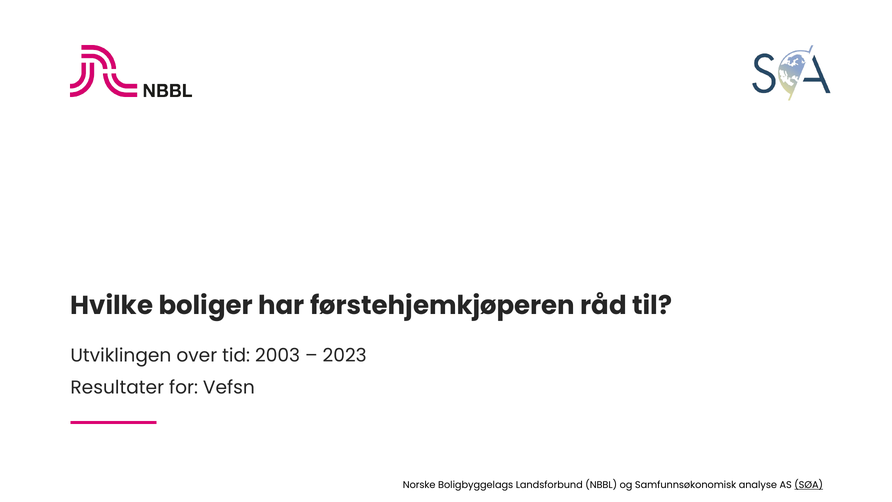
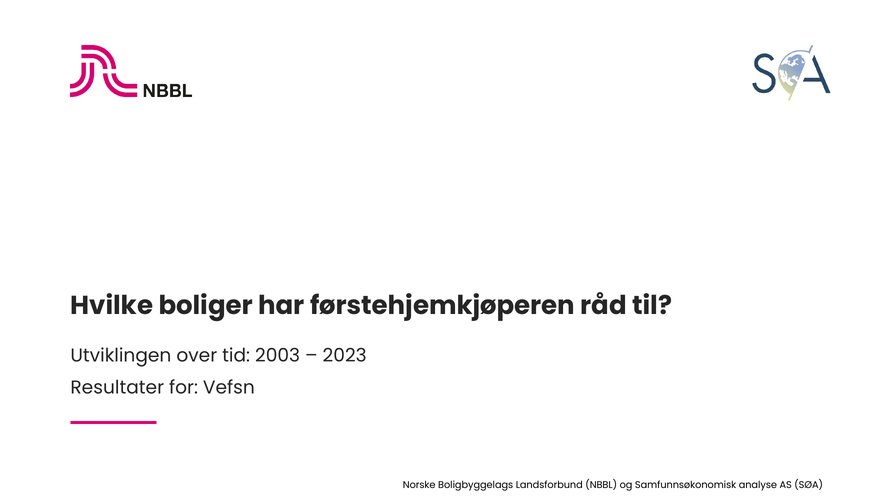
SØA underline: present -> none
